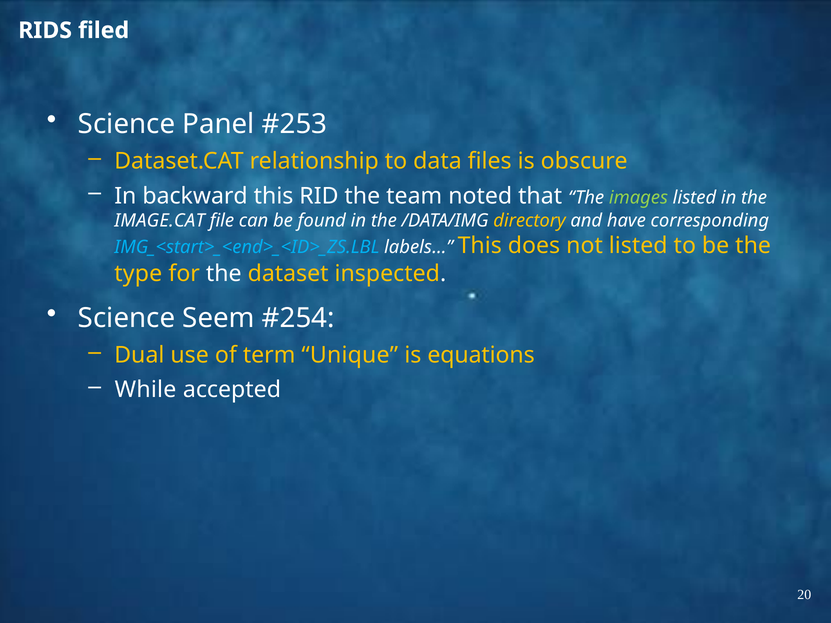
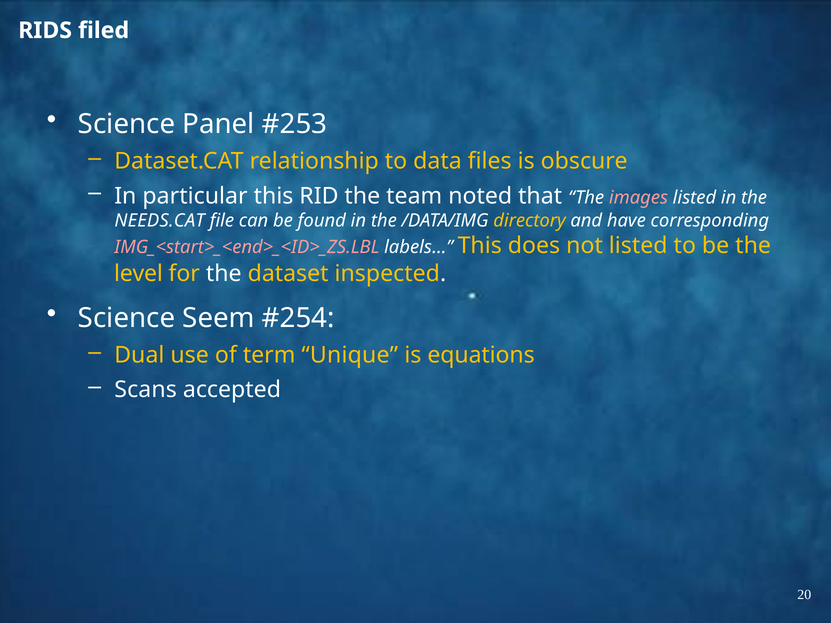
backward: backward -> particular
images colour: light green -> pink
IMAGE.CAT: IMAGE.CAT -> NEEDS.CAT
IMG_<start>_<end>_<ID>_ZS.LBL colour: light blue -> pink
type: type -> level
While: While -> Scans
